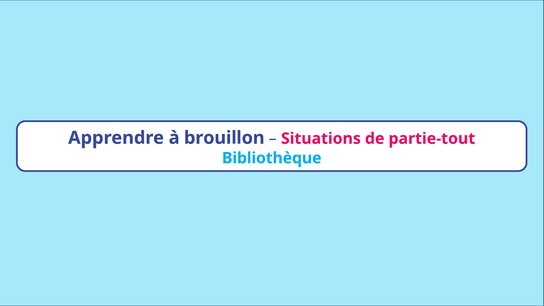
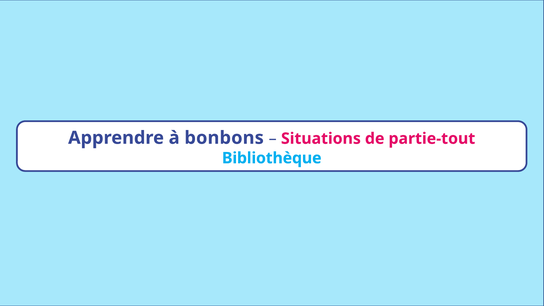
brouillon: brouillon -> bonbons
